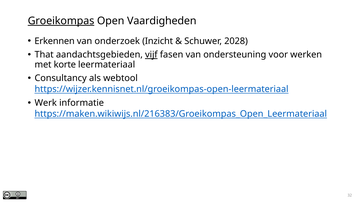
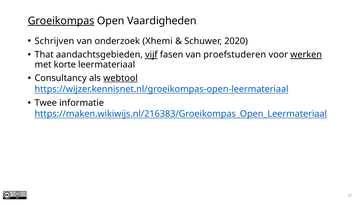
Erkennen: Erkennen -> Schrijven
Inzicht: Inzicht -> Xhemi
2028: 2028 -> 2020
ondersteuning: ondersteuning -> proefstuderen
werken underline: none -> present
webtool underline: none -> present
Werk: Werk -> Twee
